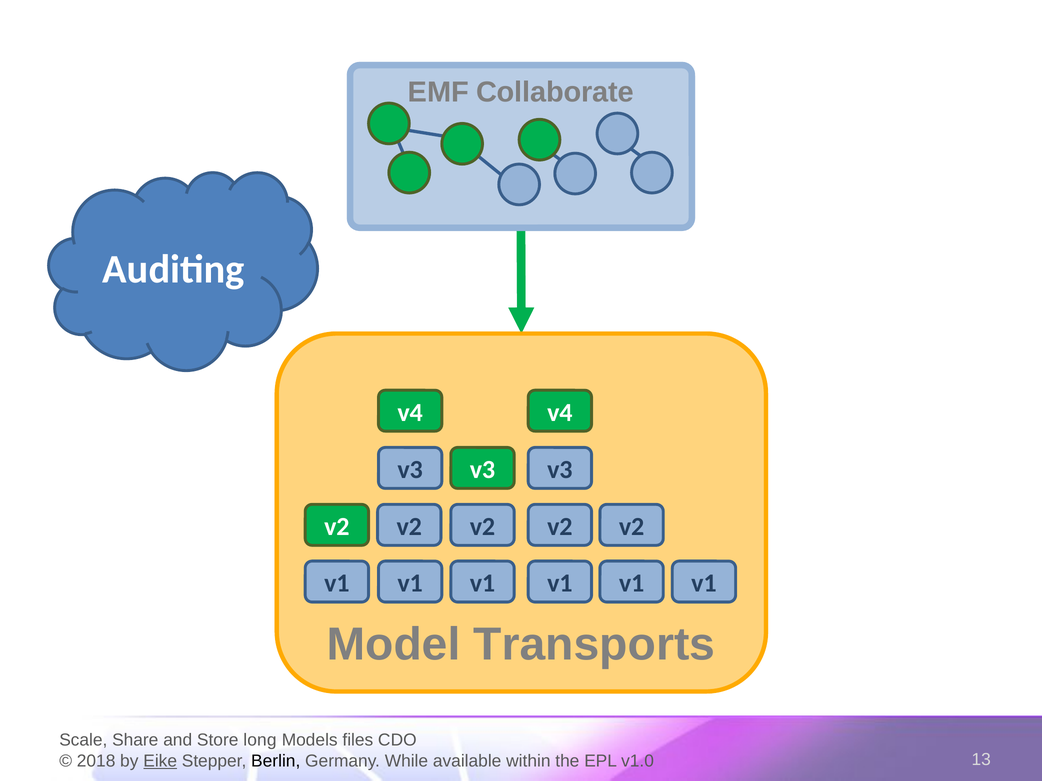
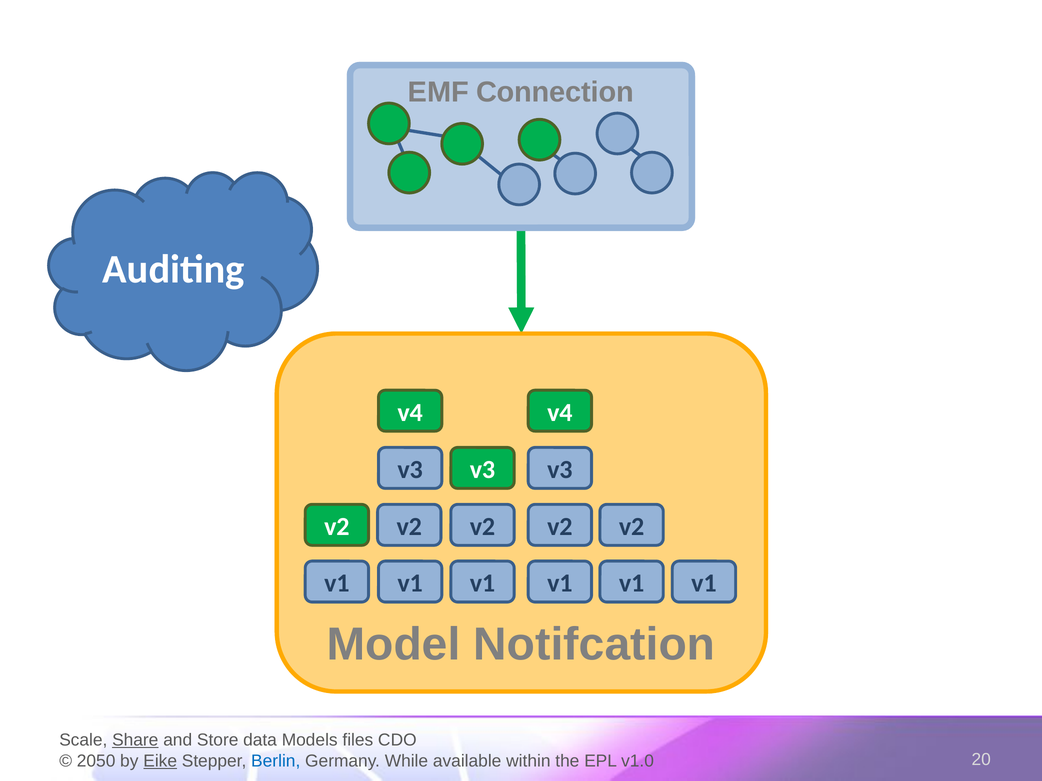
Collaborate: Collaborate -> Connection
Transports: Transports -> Notifcation
Share underline: none -> present
long: long -> data
2018: 2018 -> 2050
Berlin colour: black -> blue
13: 13 -> 20
